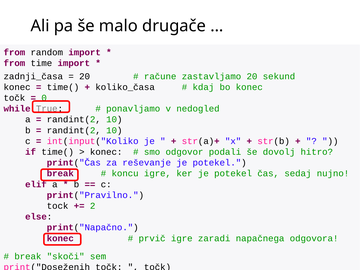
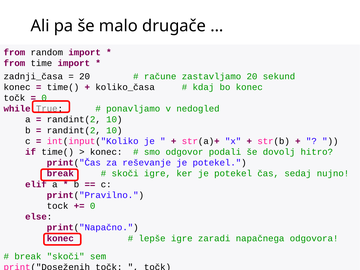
koncu at (125, 174): koncu -> skoči
2 at (93, 206): 2 -> 0
prvič: prvič -> lepše
